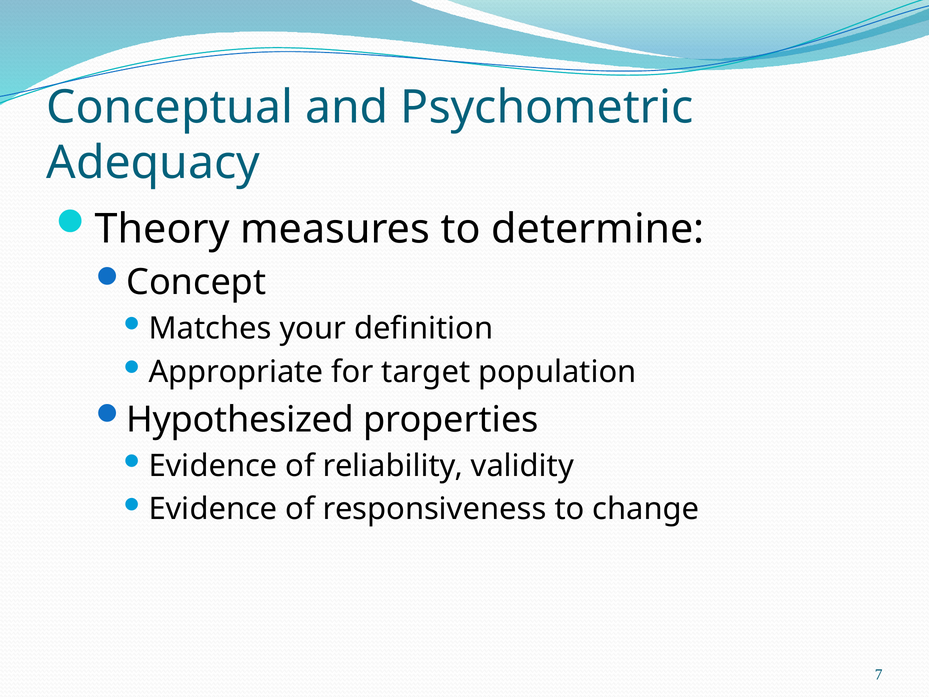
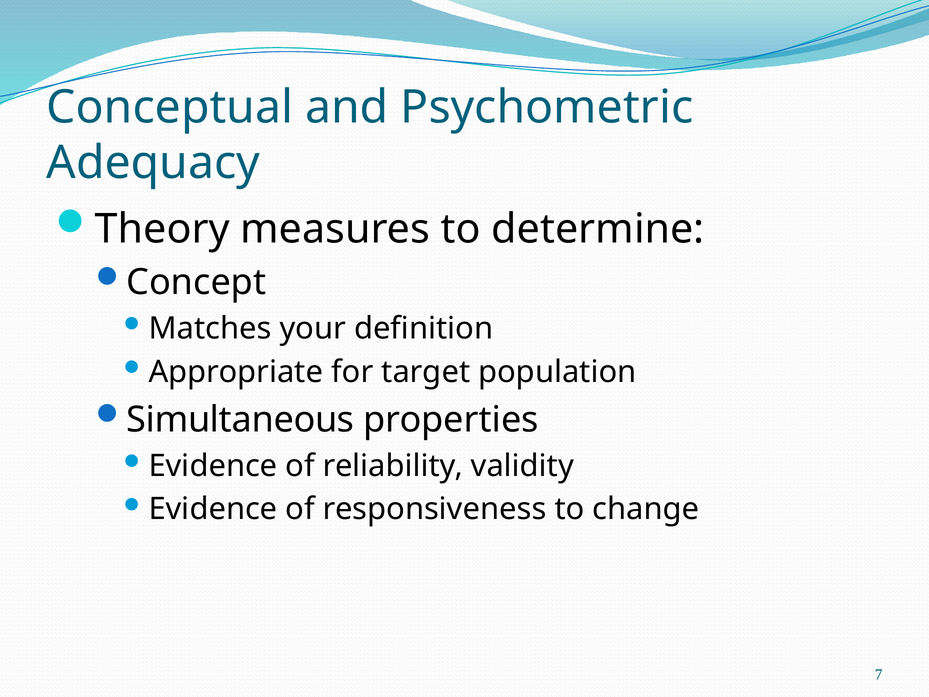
Hypothesized: Hypothesized -> Simultaneous
